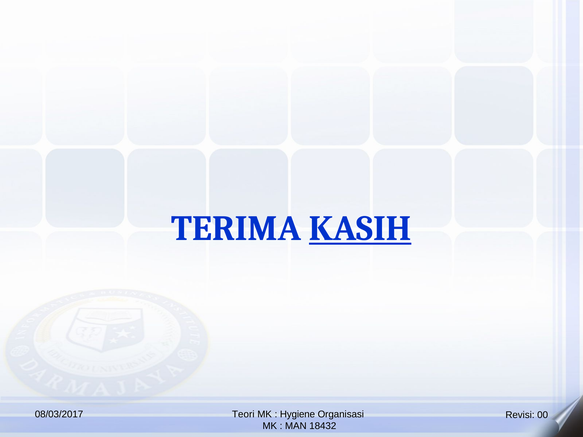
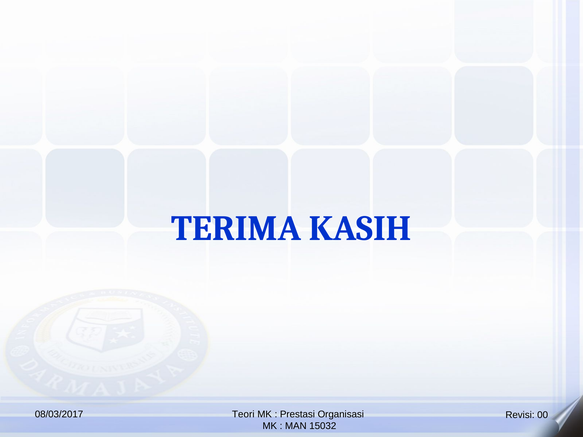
KASIH underline: present -> none
Hygiene: Hygiene -> Prestasi
18432: 18432 -> 15032
